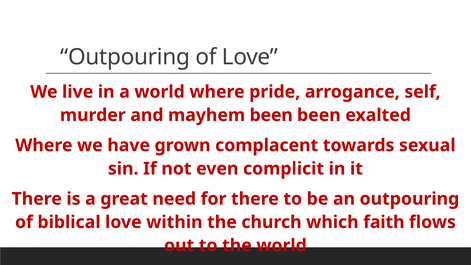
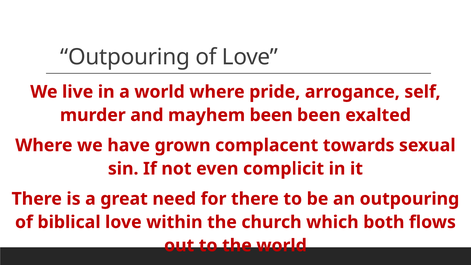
faith: faith -> both
